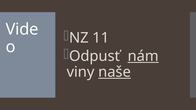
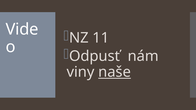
nám underline: present -> none
